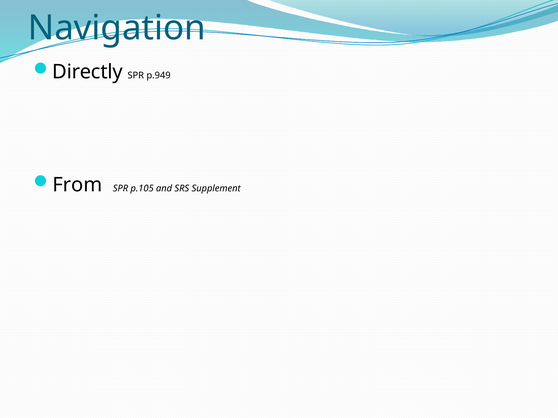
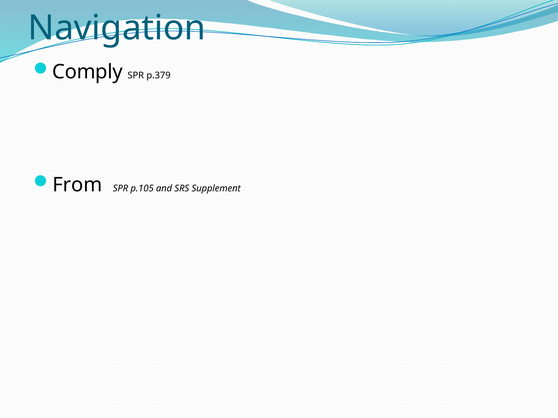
Directly: Directly -> Comply
p.949: p.949 -> p.379
